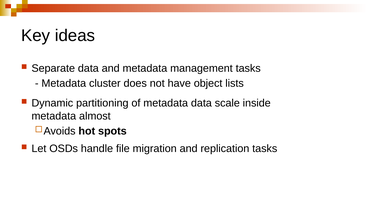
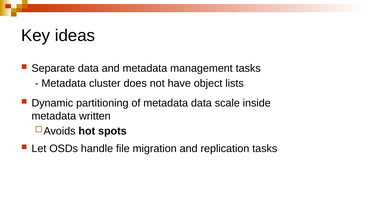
almost: almost -> written
